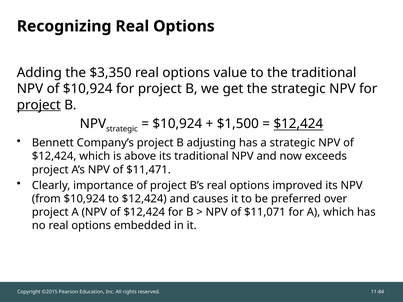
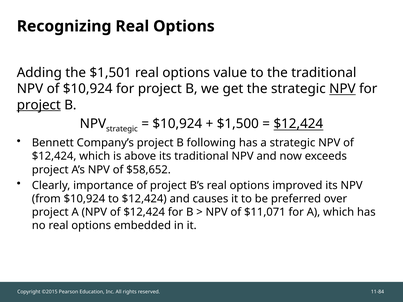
$3,350: $3,350 -> $1,501
NPV at (342, 89) underline: none -> present
adjusting: adjusting -> following
$11,471: $11,471 -> $58,652
